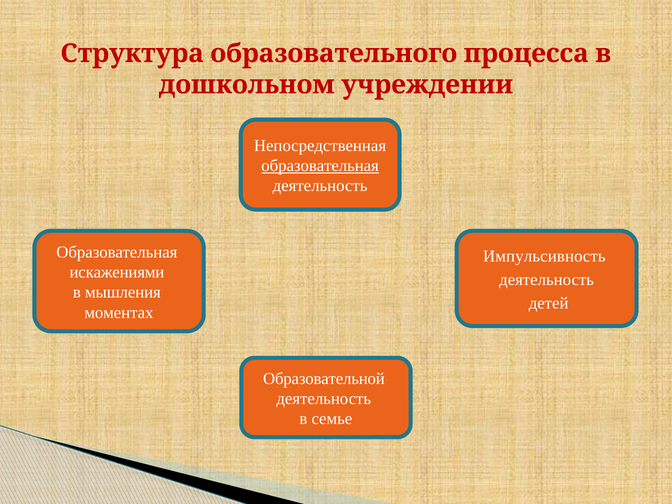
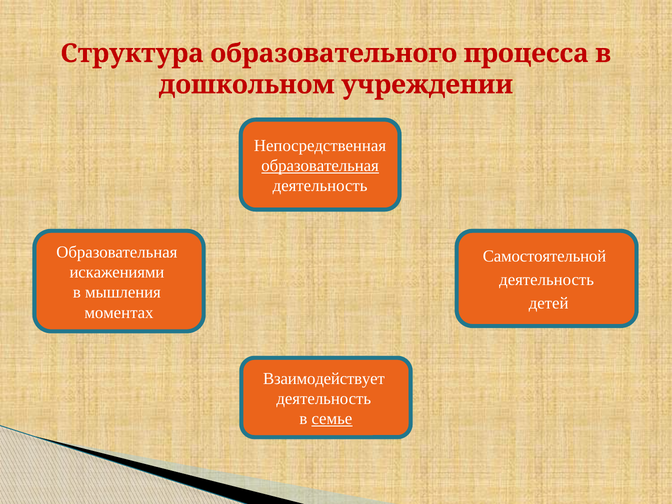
Импульсивность: Импульсивность -> Самостоятельной
Образовательной: Образовательной -> Взаимодействует
семье underline: none -> present
